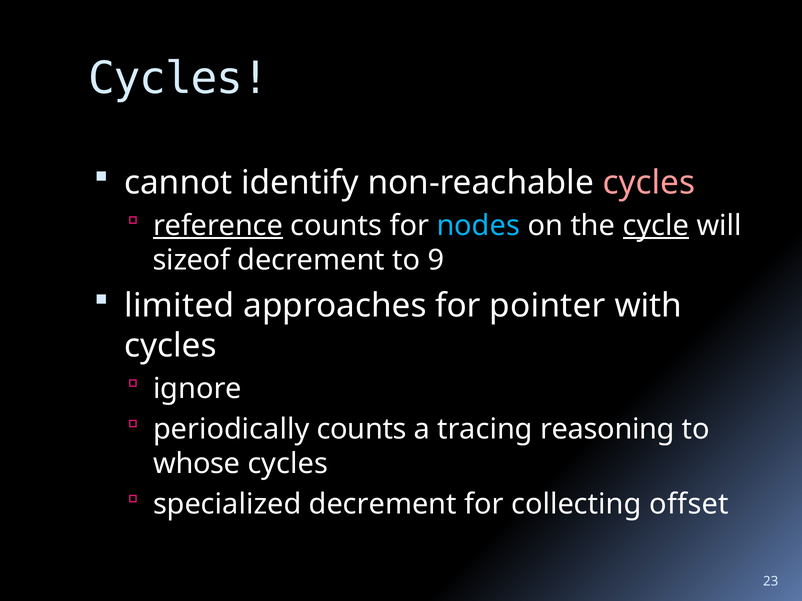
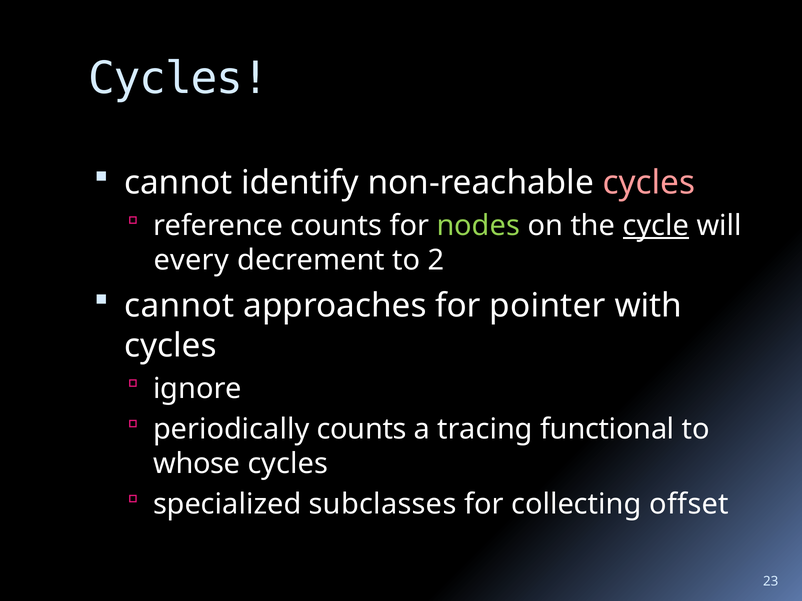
reference underline: present -> none
nodes colour: light blue -> light green
sizeof: sizeof -> every
9: 9 -> 2
limited at (179, 306): limited -> cannot
reasoning: reasoning -> functional
specialized decrement: decrement -> subclasses
